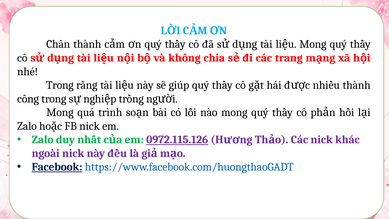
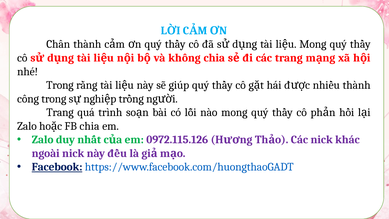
Mong at (60, 112): Mong -> Trang
FB nick: nick -> chia
0972.115.126 underline: present -> none
